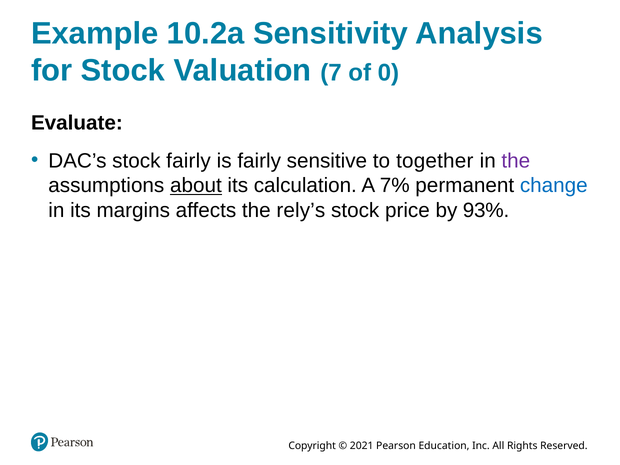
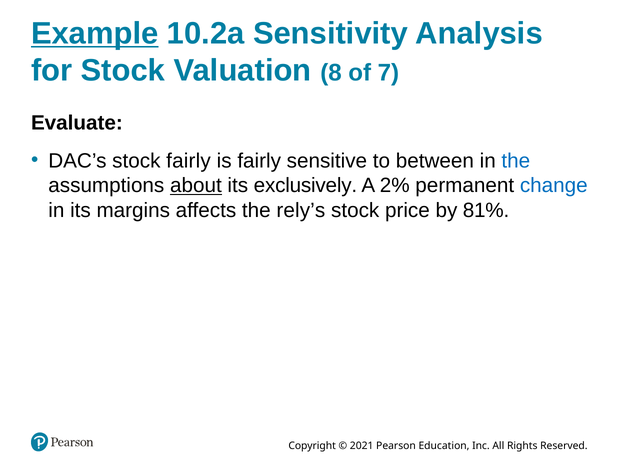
Example underline: none -> present
7: 7 -> 8
0: 0 -> 7
together: together -> between
the at (516, 161) colour: purple -> blue
calculation: calculation -> exclusively
7%: 7% -> 2%
93%: 93% -> 81%
